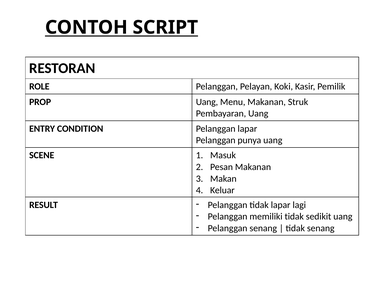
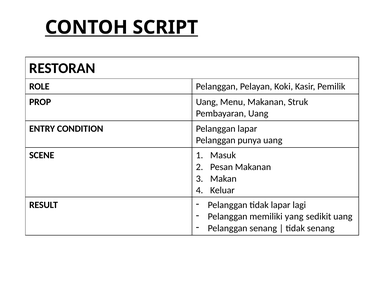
memiliki tidak: tidak -> yang
